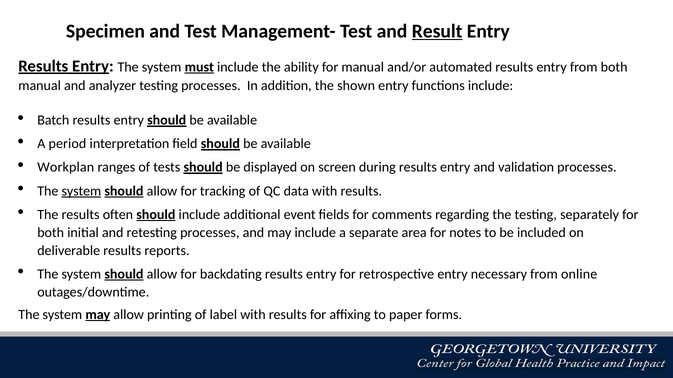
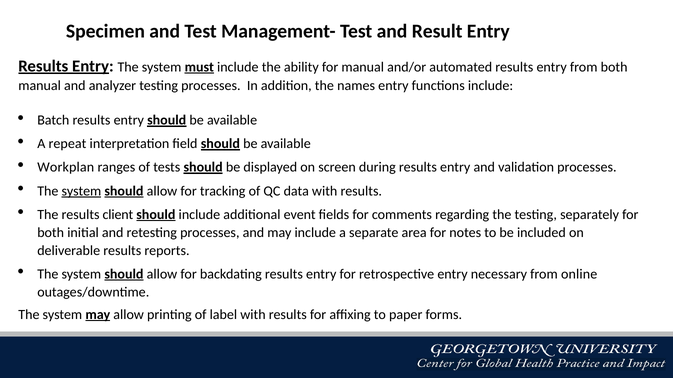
Result underline: present -> none
shown: shown -> names
period: period -> repeat
often: often -> client
